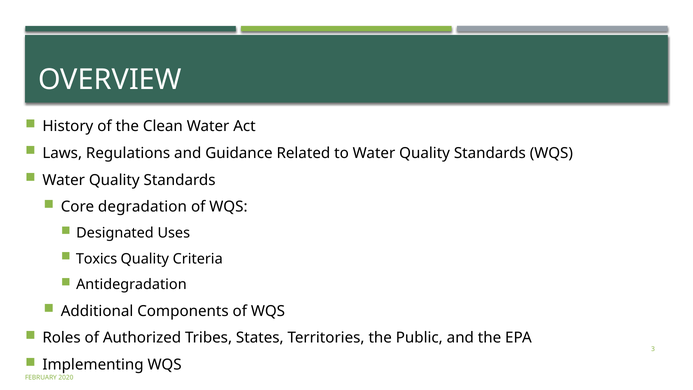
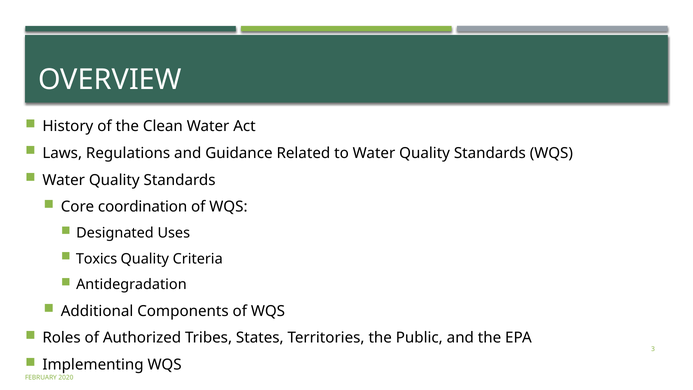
degradation: degradation -> coordination
